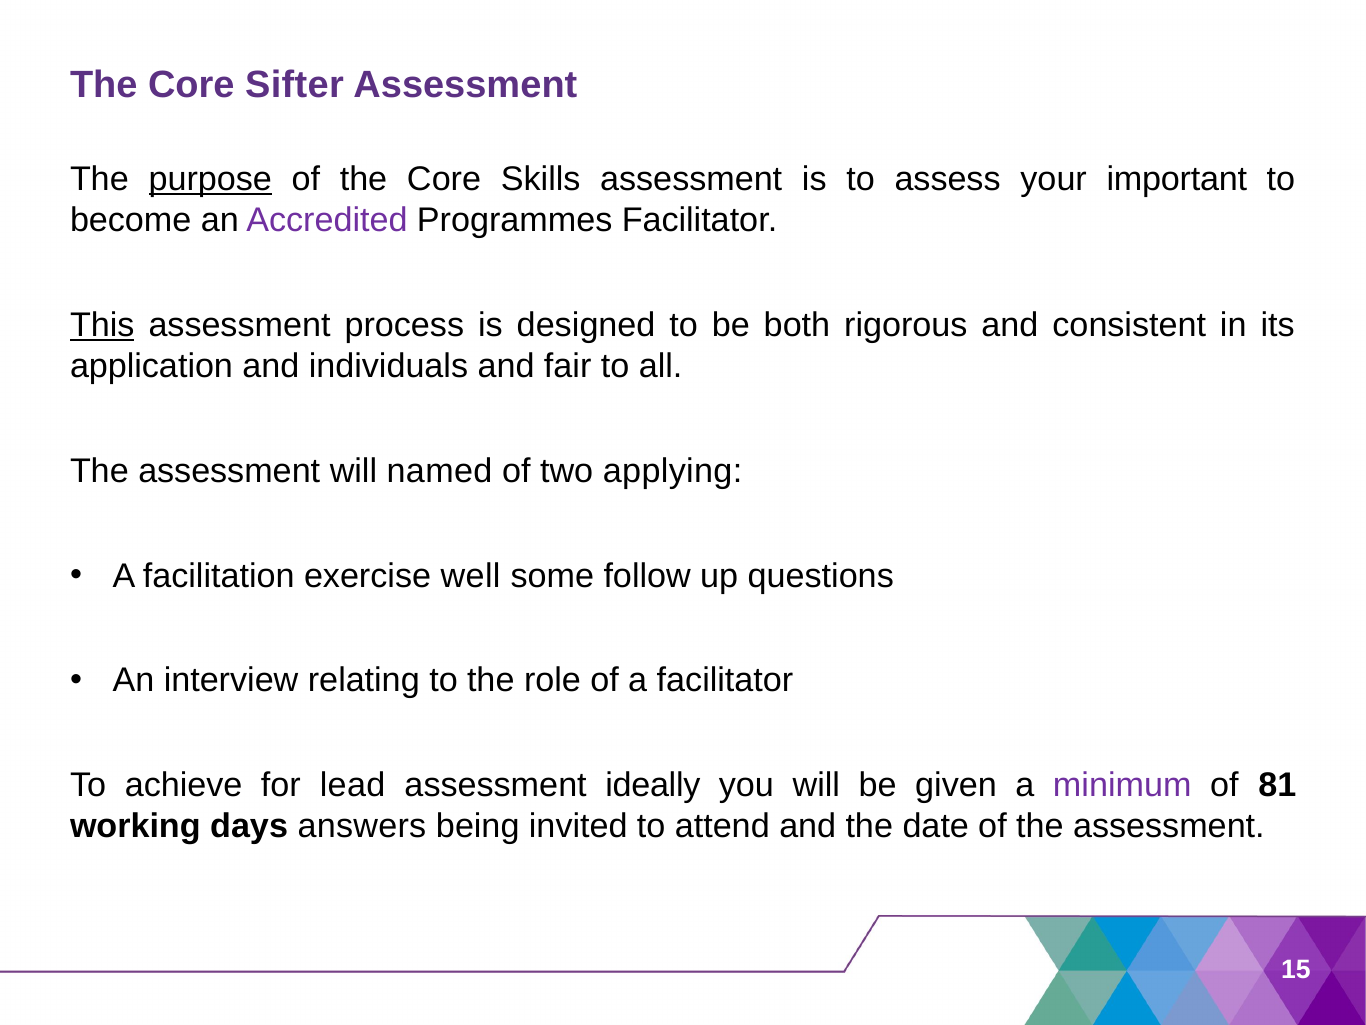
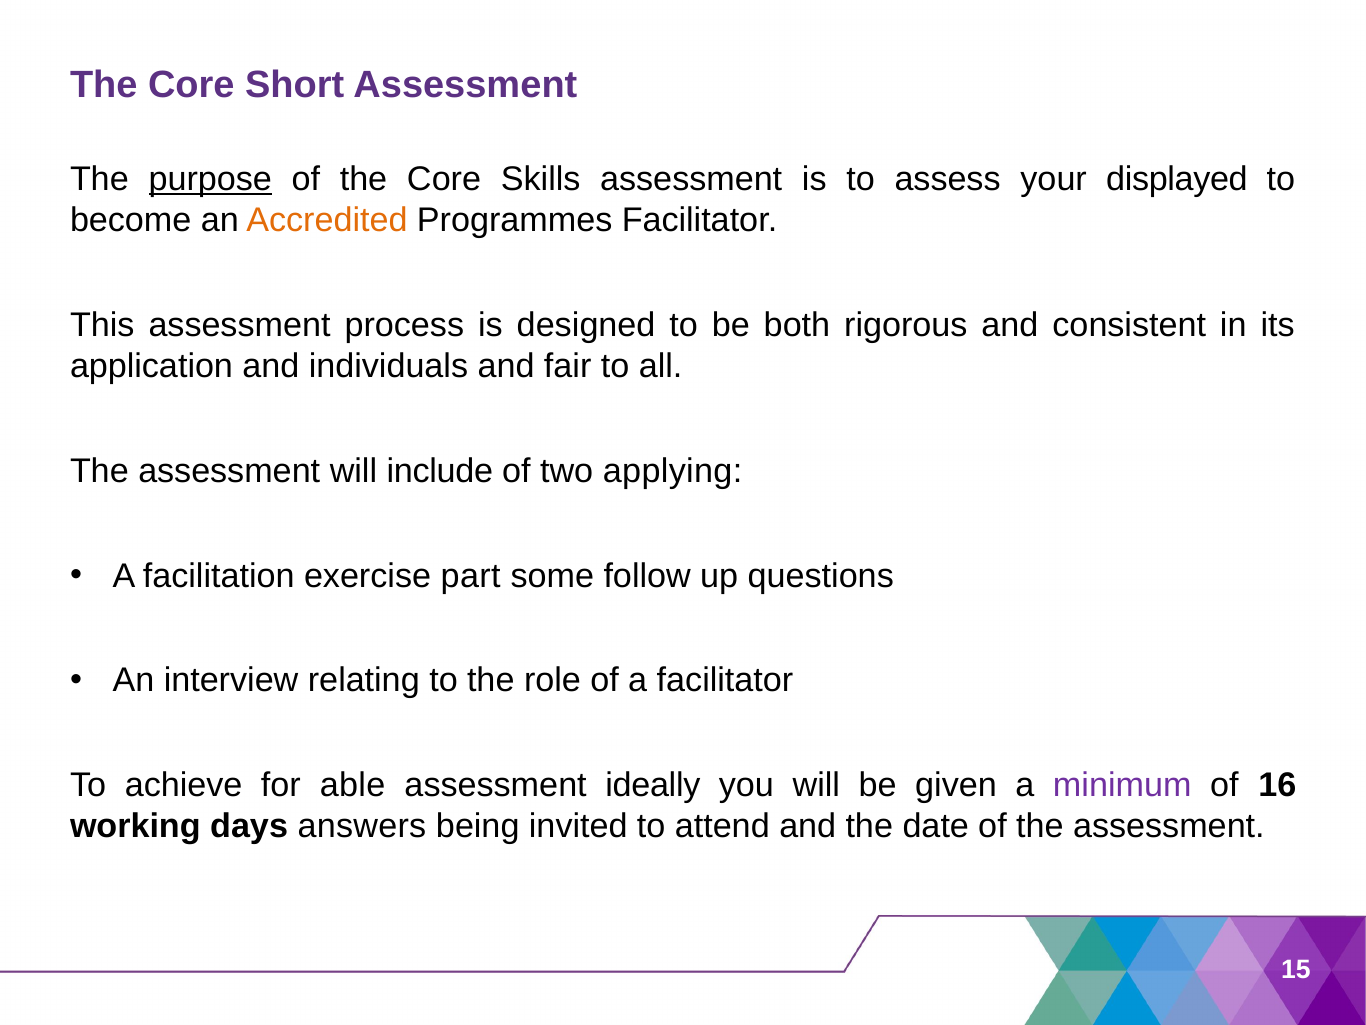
Sifter: Sifter -> Short
important: important -> displayed
Accredited colour: purple -> orange
This underline: present -> none
named: named -> include
well: well -> part
lead: lead -> able
81: 81 -> 16
